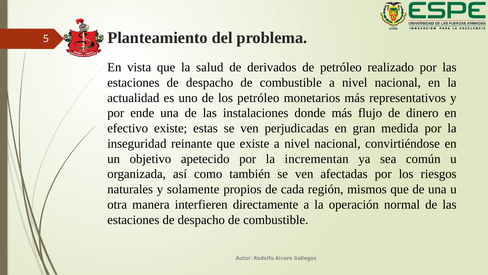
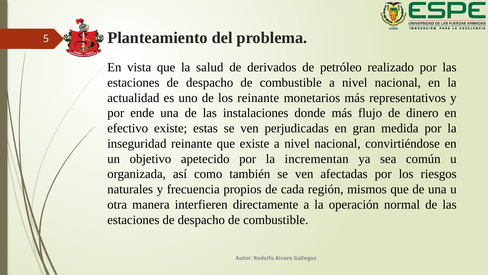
los petróleo: petróleo -> reinante
solamente: solamente -> frecuencia
